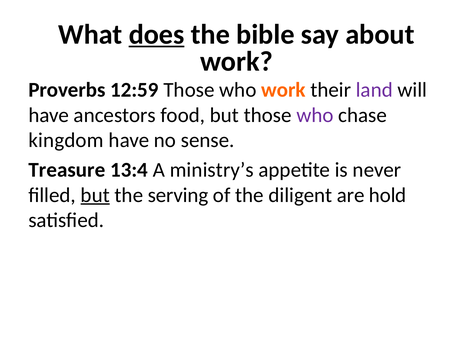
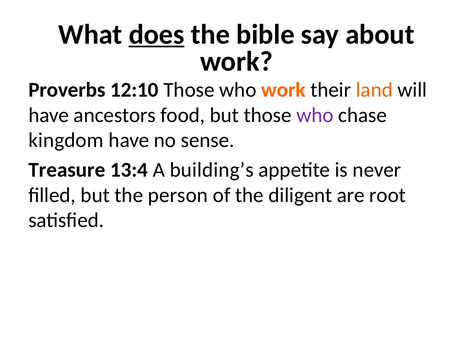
12:59: 12:59 -> 12:10
land colour: purple -> orange
ministry’s: ministry’s -> building’s
but at (95, 195) underline: present -> none
serving: serving -> person
hold: hold -> root
